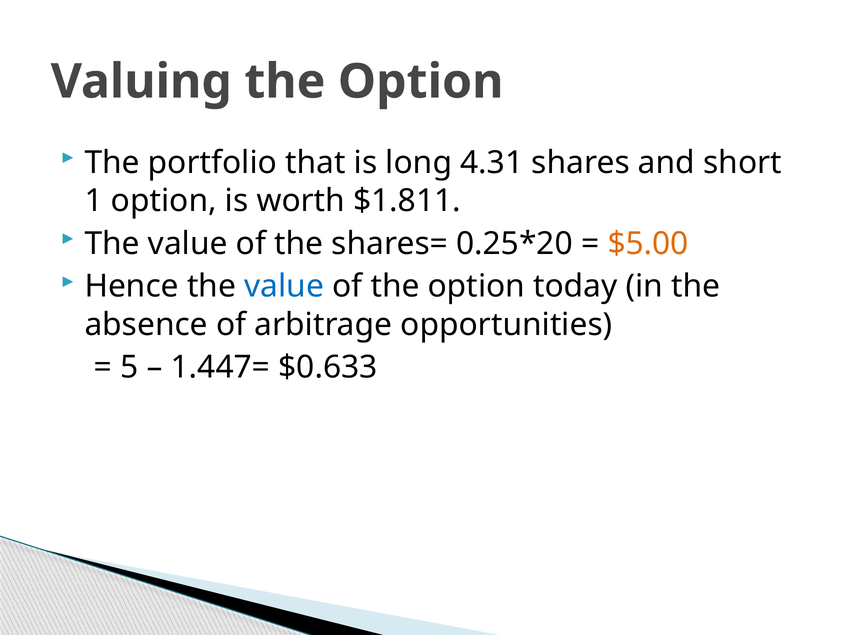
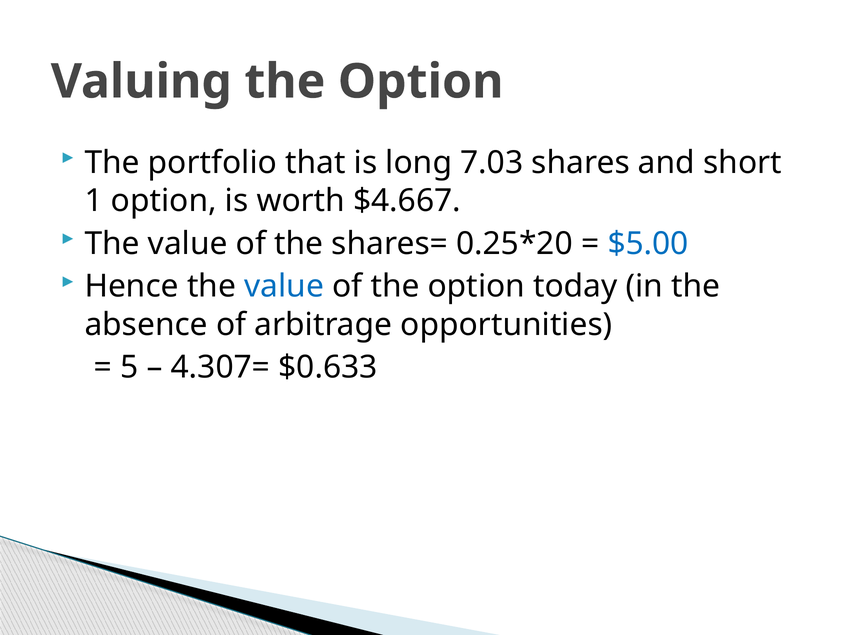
4.31: 4.31 -> 7.03
$1.811: $1.811 -> $4.667
$5.00 colour: orange -> blue
1.447=: 1.447= -> 4.307=
